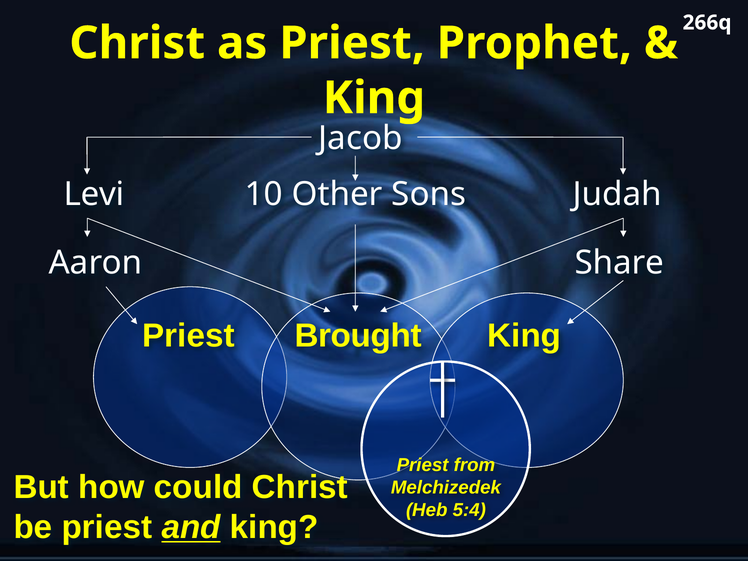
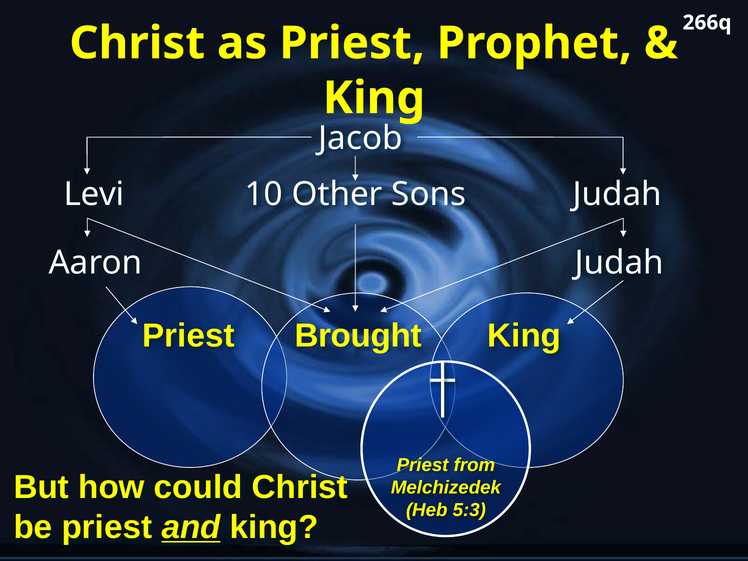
Aaron Share: Share -> Judah
5:4: 5:4 -> 5:3
